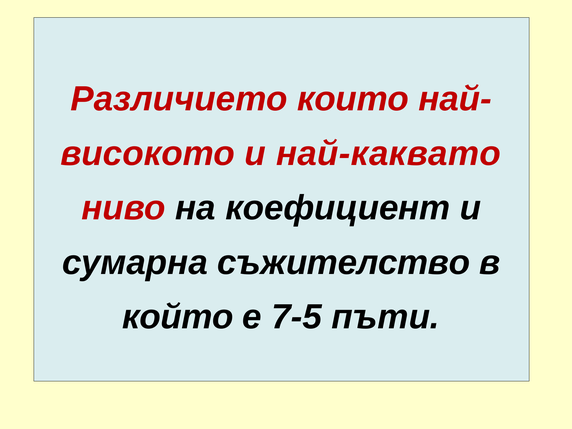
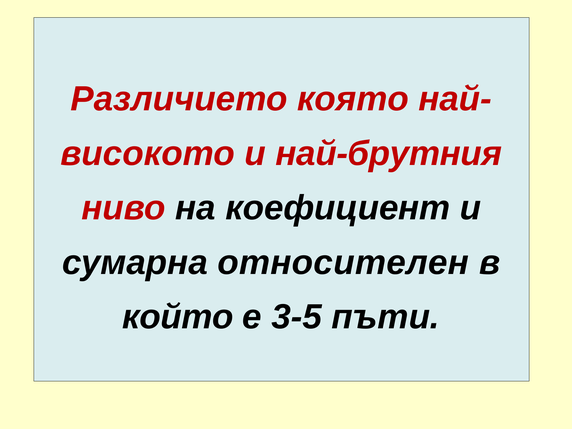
които: които -> която
най-каквато: най-каквато -> най-брутния
съжителство: съжителство -> относителен
7-5: 7-5 -> 3-5
